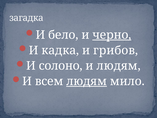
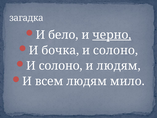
кадка: кадка -> бочка
грибов at (116, 50): грибов -> солоно
людям at (87, 81) underline: present -> none
